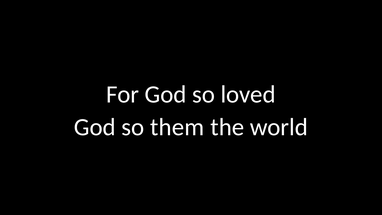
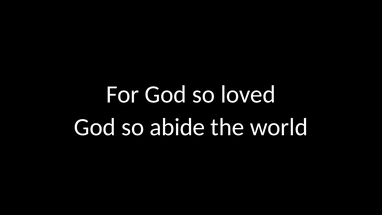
them: them -> abide
